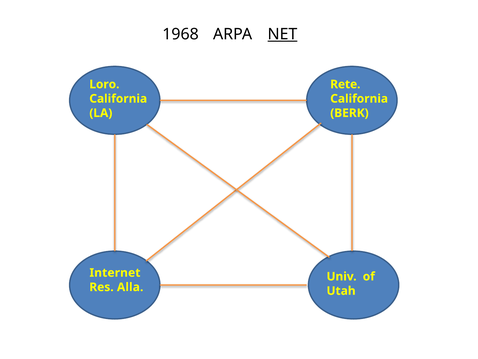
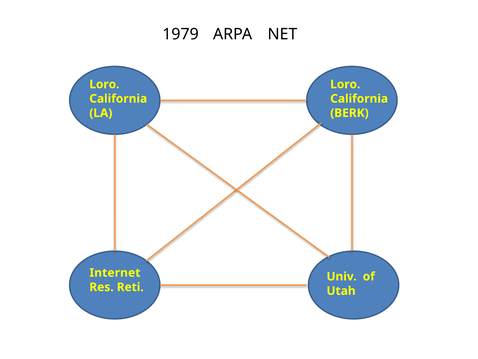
1968: 1968 -> 1979
NET underline: present -> none
Rete at (345, 84): Rete -> Loro
Alla: Alla -> Reti
